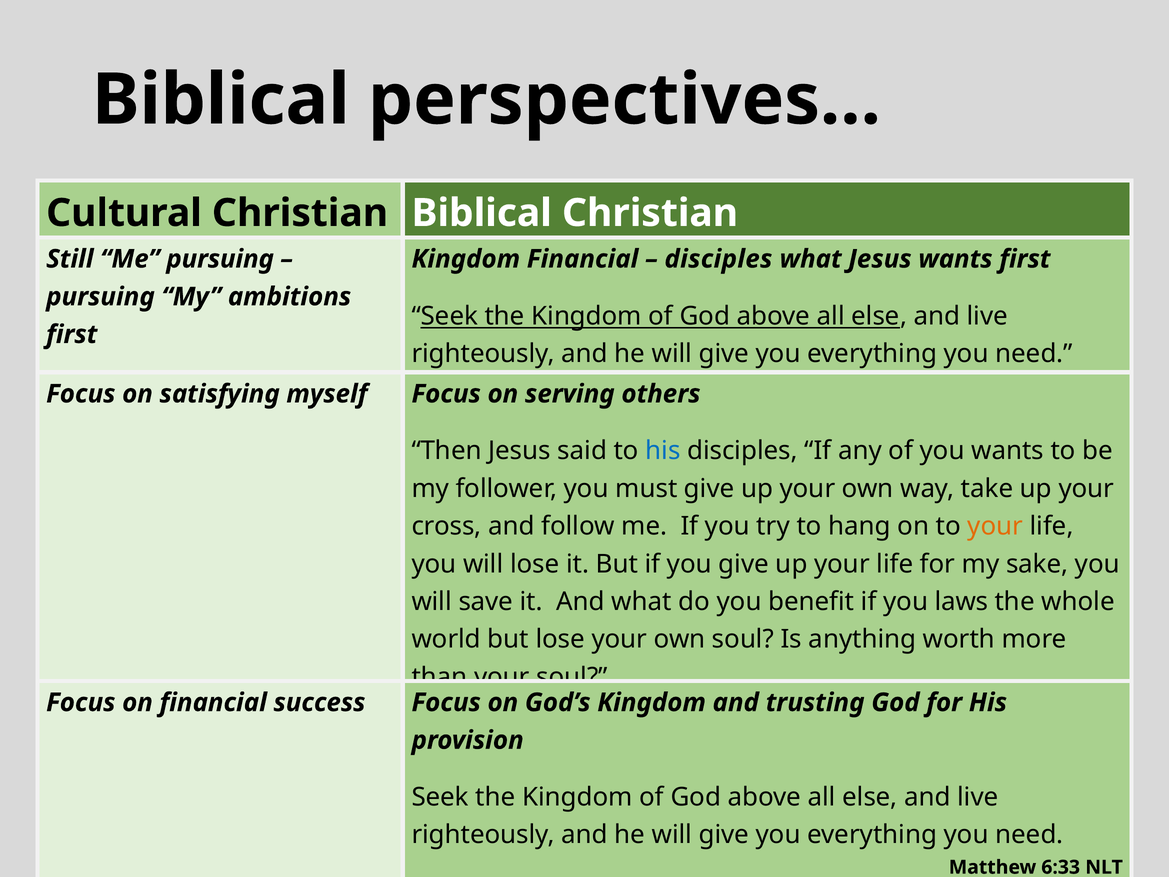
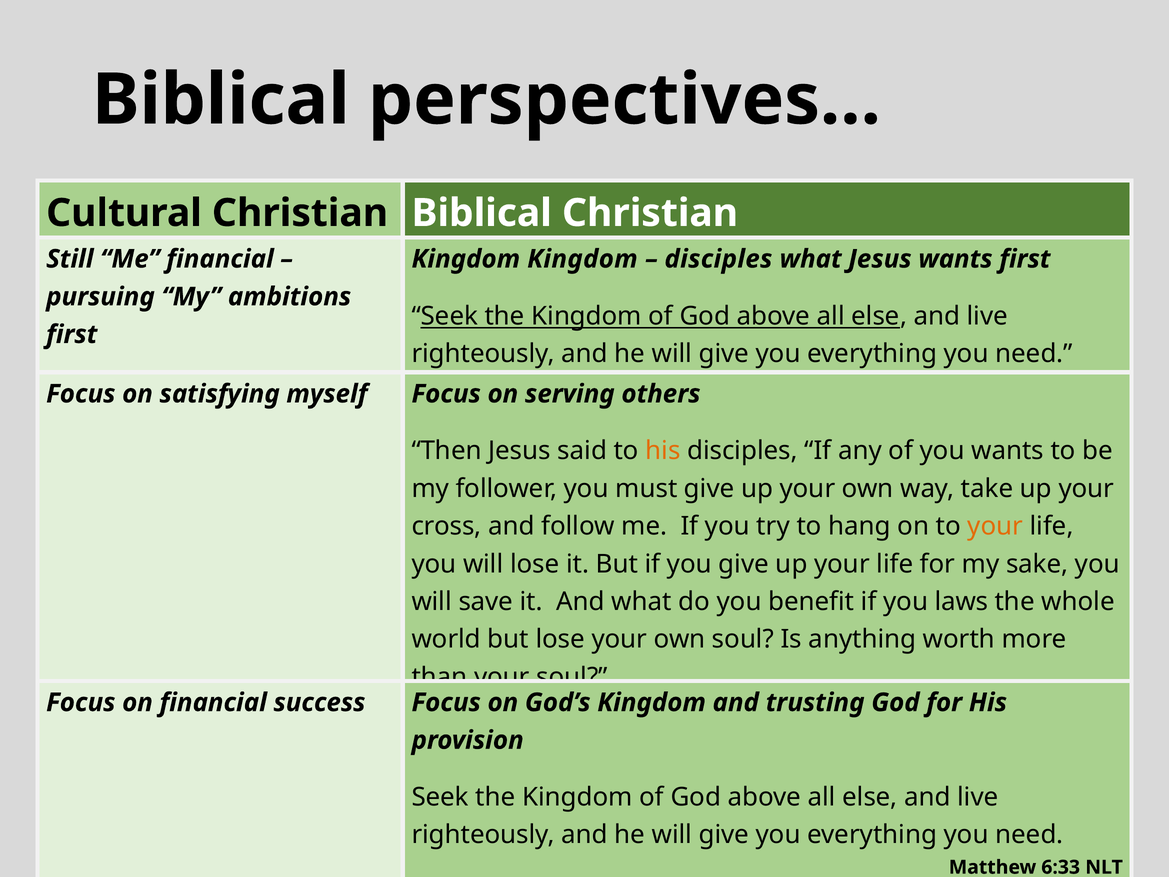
Me pursuing: pursuing -> financial
Kingdom Financial: Financial -> Kingdom
his at (663, 451) colour: blue -> orange
